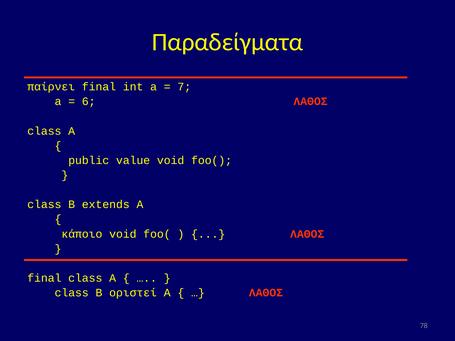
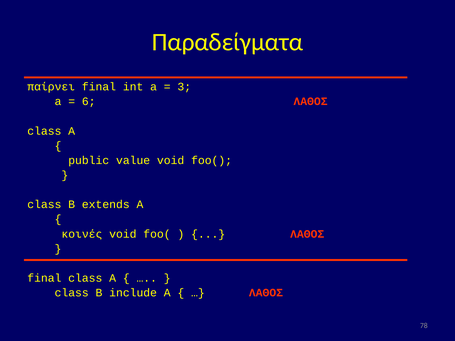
7: 7 -> 3
κάποιο: κάποιο -> κοινές
οριστεί: οριστεί -> include
